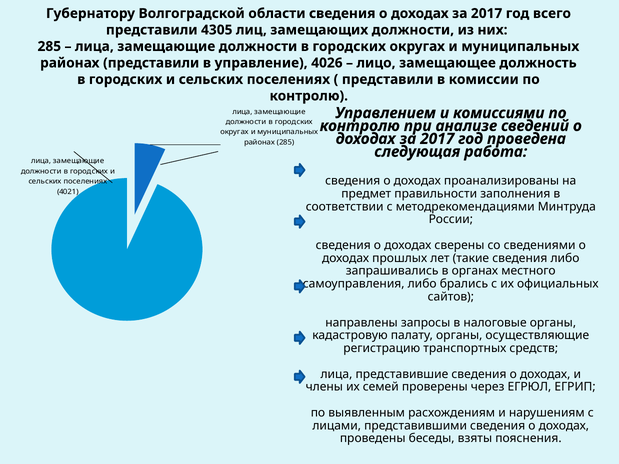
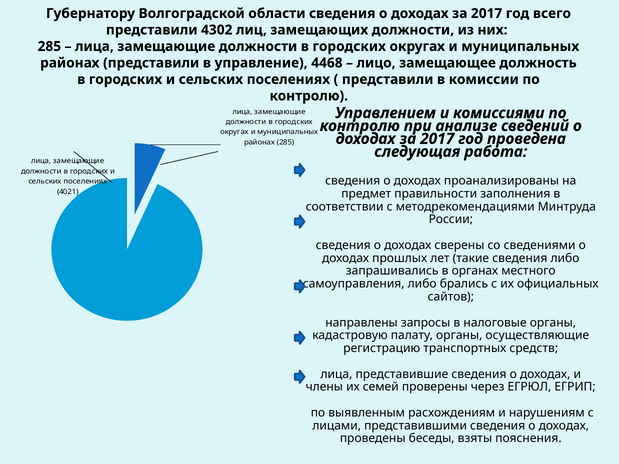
4305: 4305 -> 4302
4026: 4026 -> 4468
